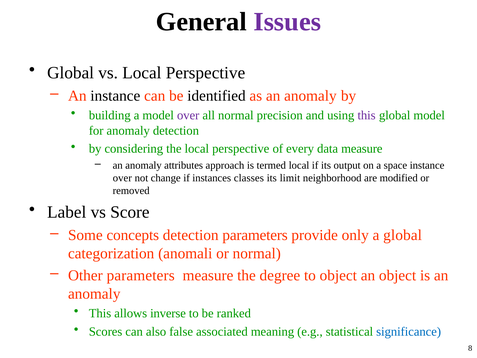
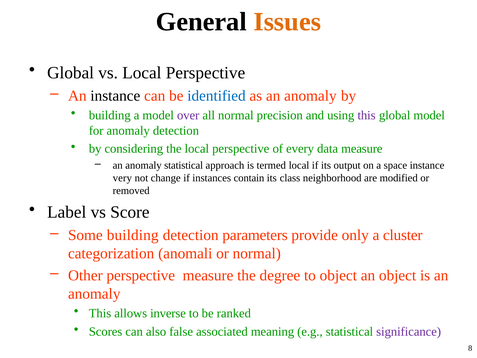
Issues colour: purple -> orange
identified colour: black -> blue
anomaly attributes: attributes -> statistical
over at (122, 178): over -> very
classes: classes -> contain
limit: limit -> class
Some concepts: concepts -> building
a global: global -> cluster
Other parameters: parameters -> perspective
significance colour: blue -> purple
